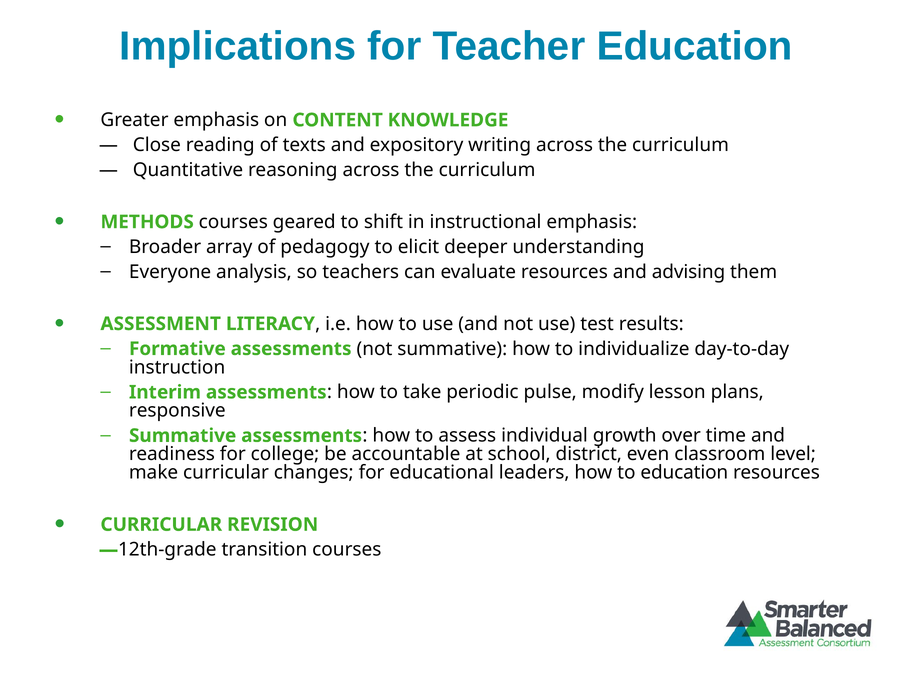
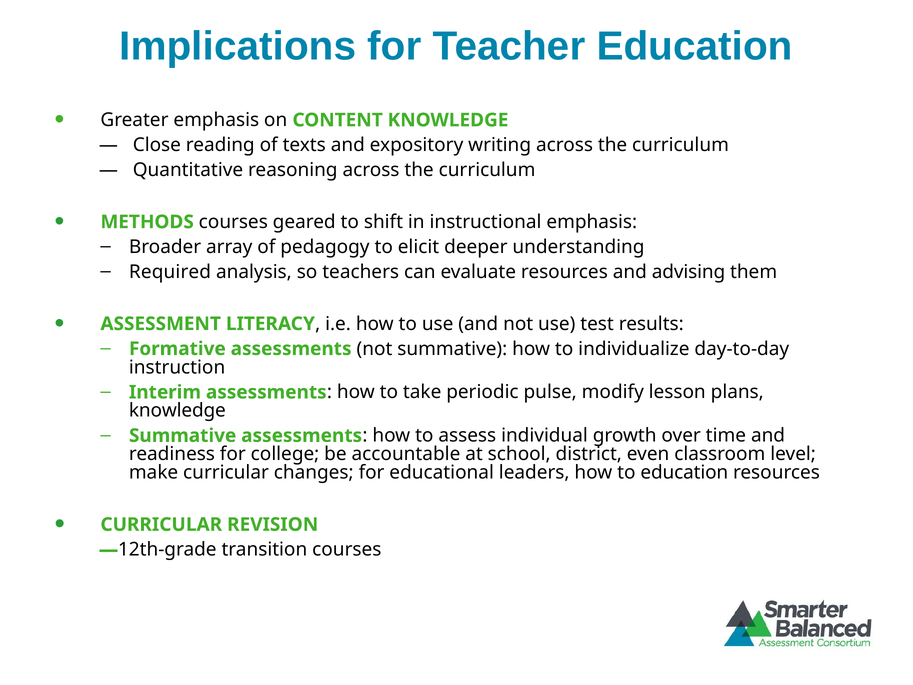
Everyone: Everyone -> Required
responsive at (177, 411): responsive -> knowledge
